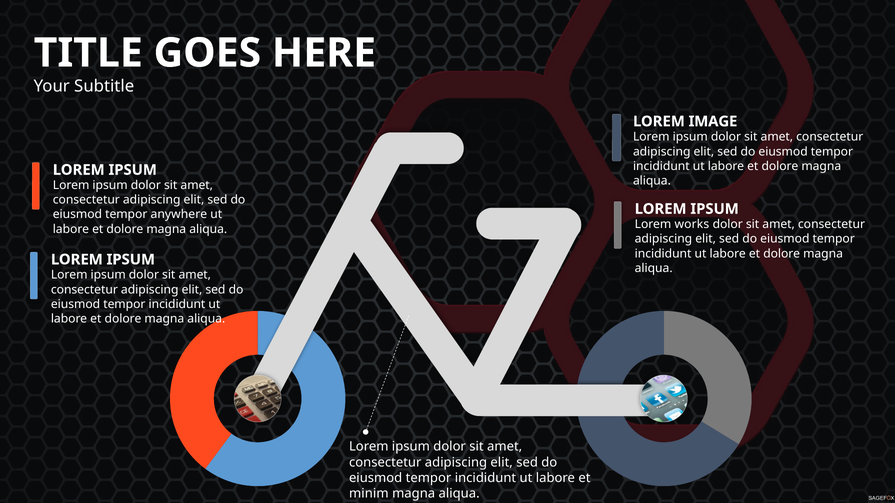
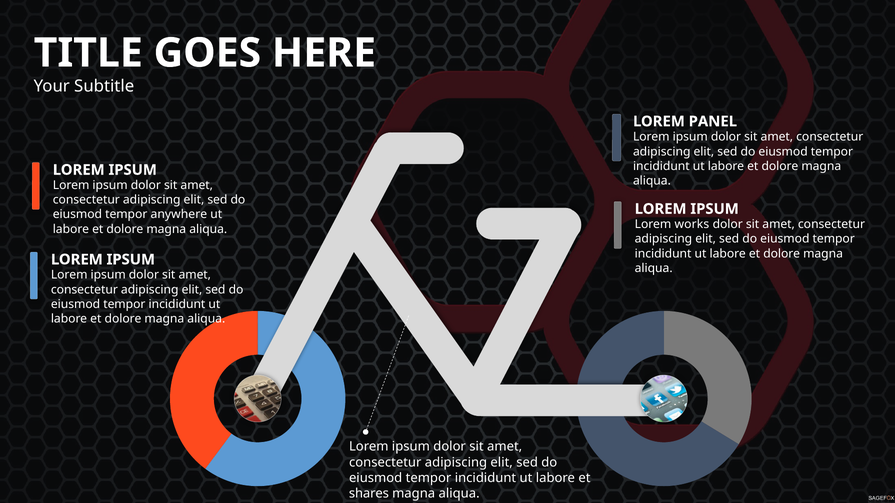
IMAGE: IMAGE -> PANEL
minim: minim -> shares
